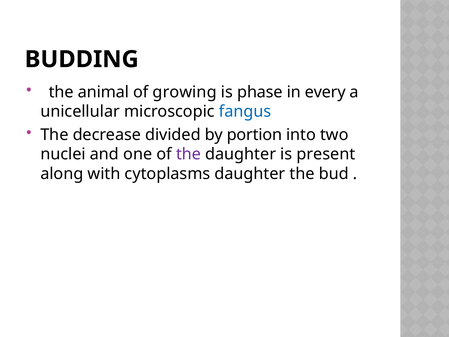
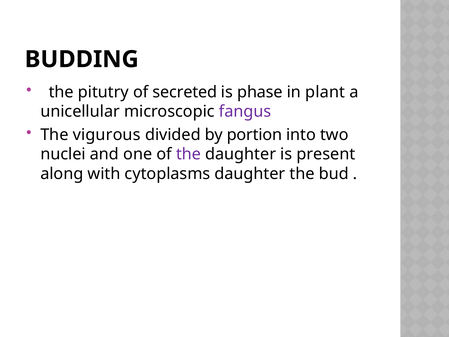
animal: animal -> pitutry
growing: growing -> secreted
every: every -> plant
fangus colour: blue -> purple
decrease: decrease -> vigurous
